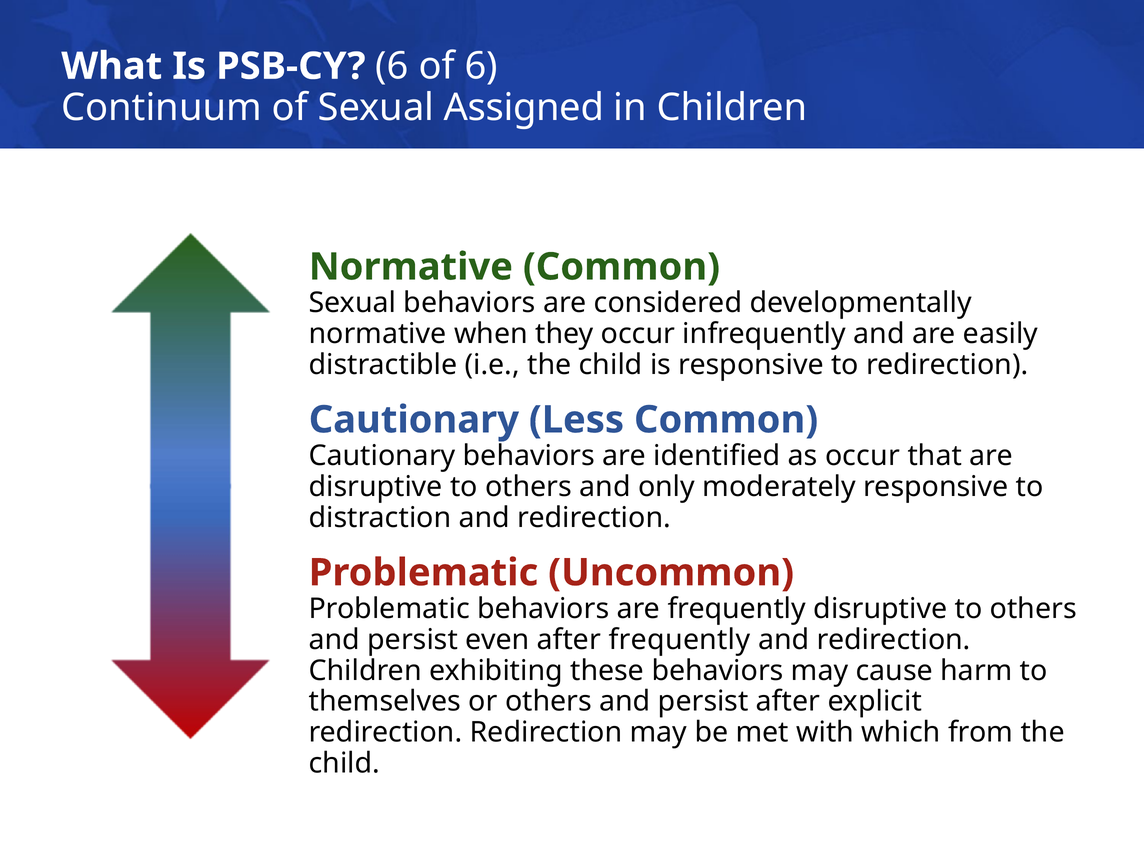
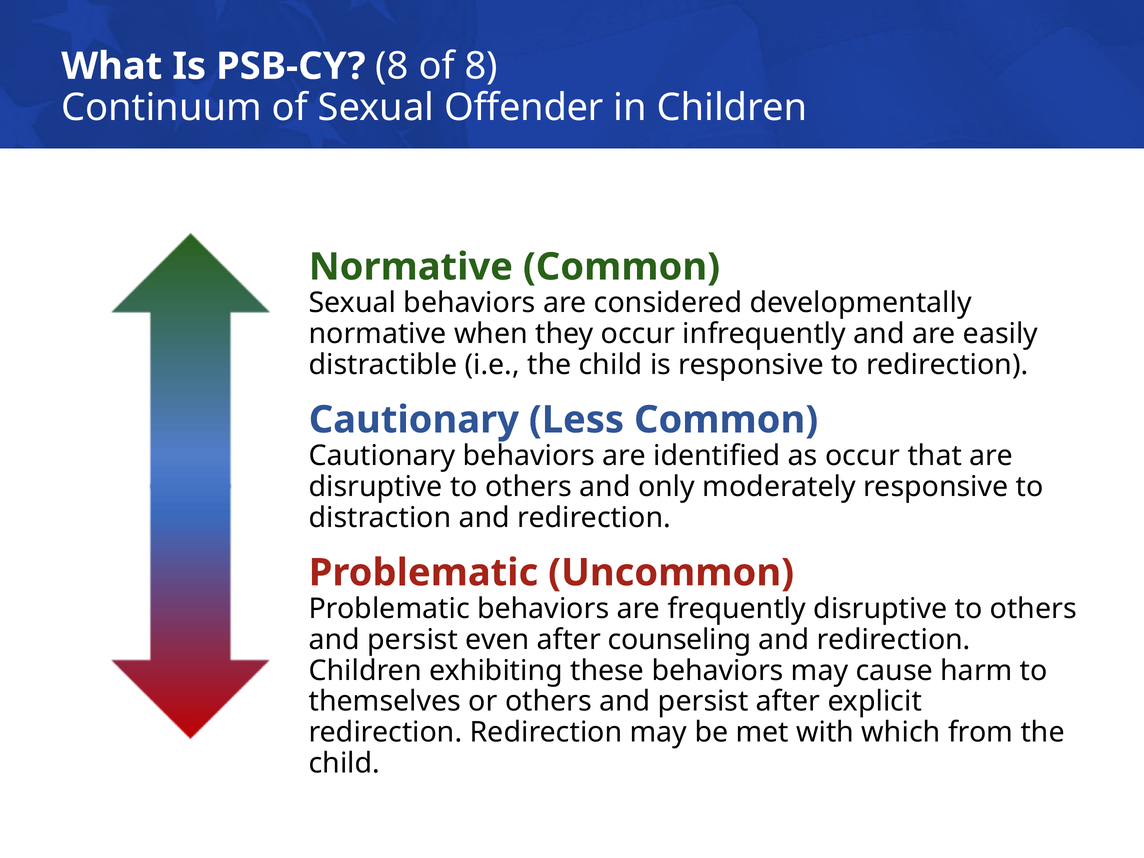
PSB-CY 6: 6 -> 8
of 6: 6 -> 8
Assigned: Assigned -> Offender
after frequently: frequently -> counseling
